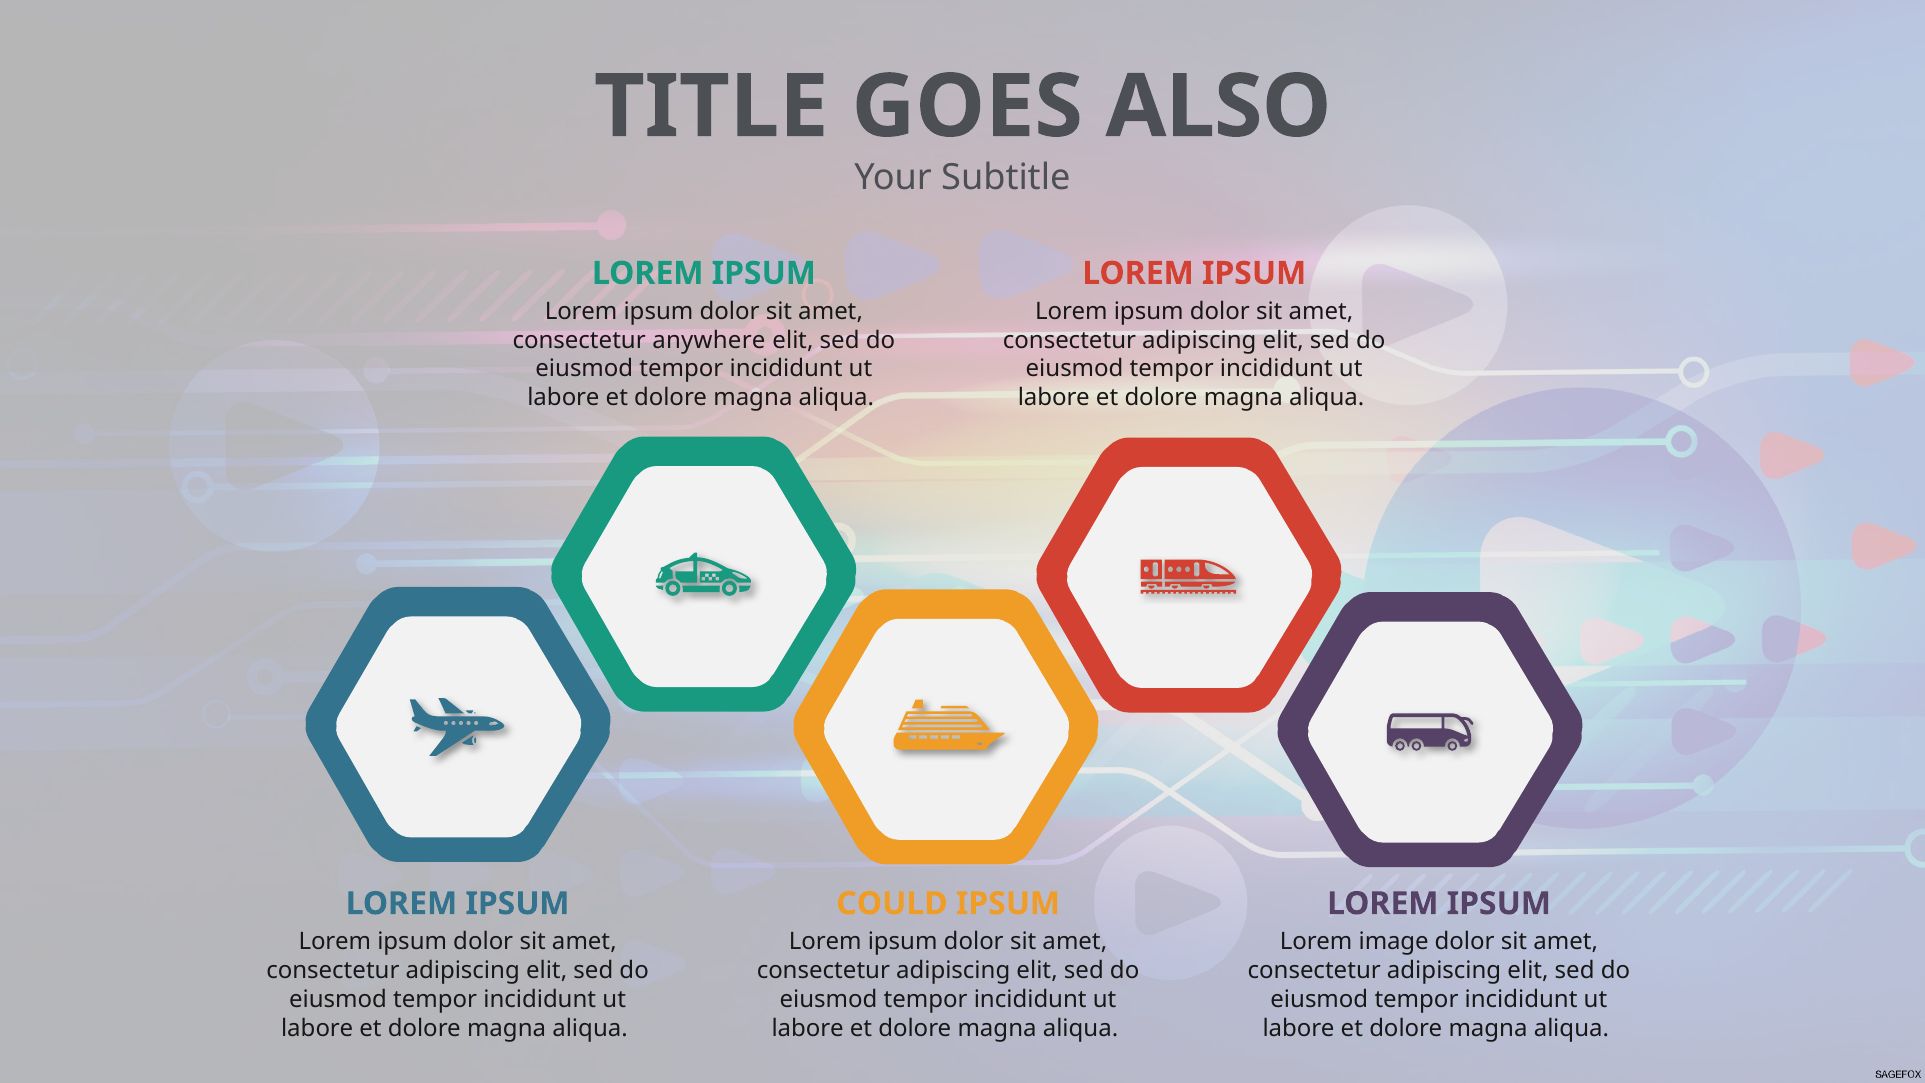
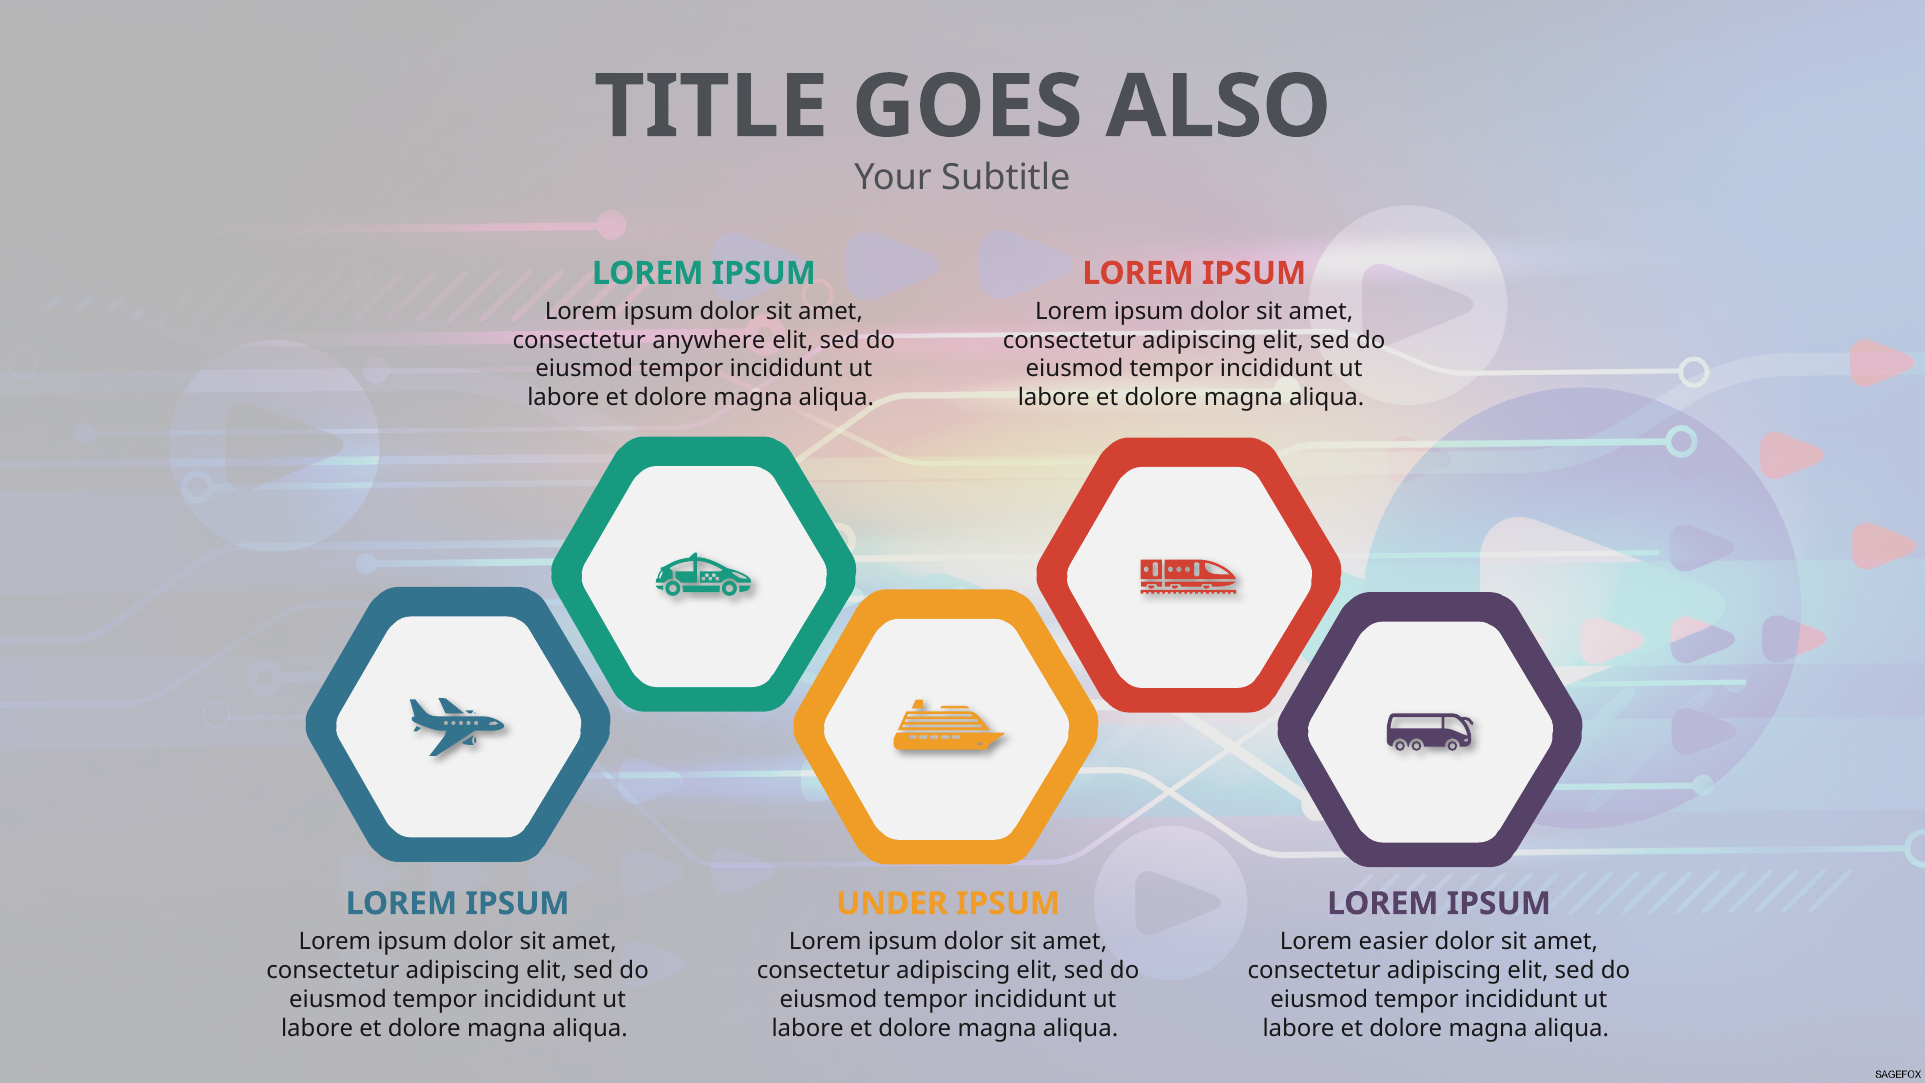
COULD: COULD -> UNDER
image: image -> easier
